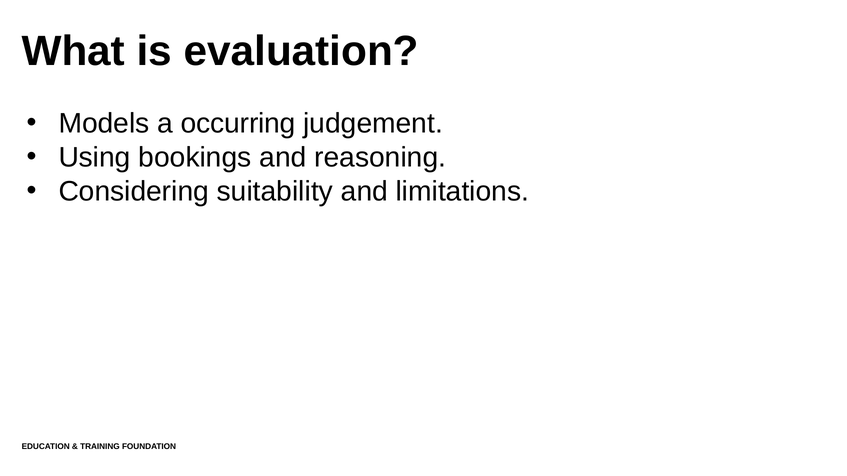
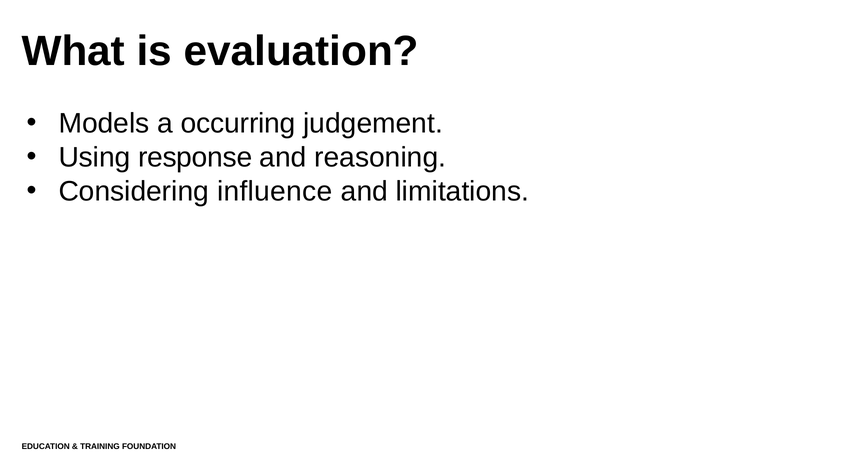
bookings: bookings -> response
suitability: suitability -> influence
